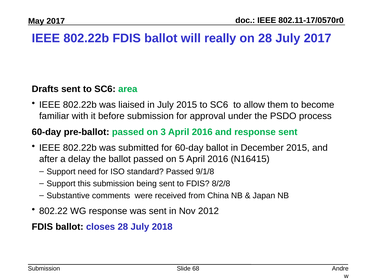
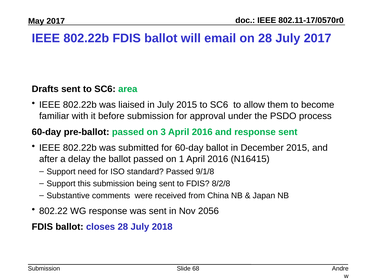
really: really -> email
5: 5 -> 1
2012: 2012 -> 2056
